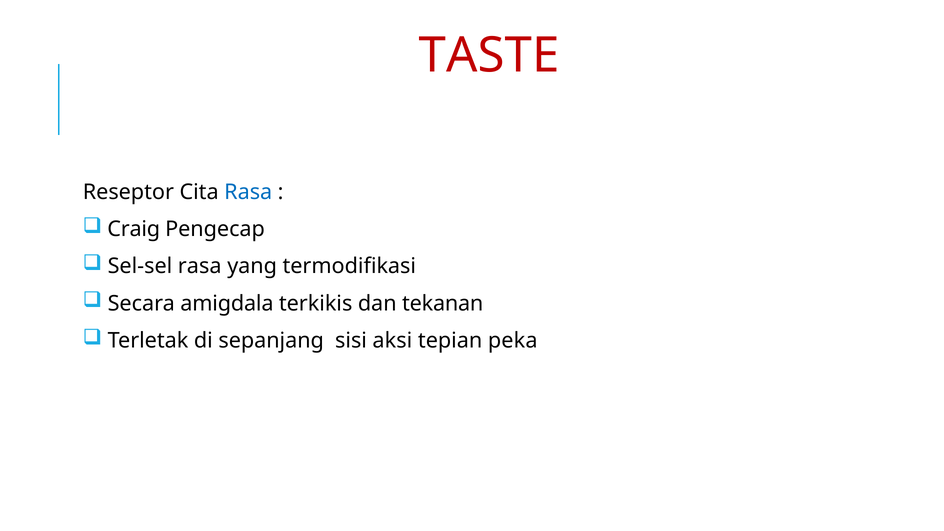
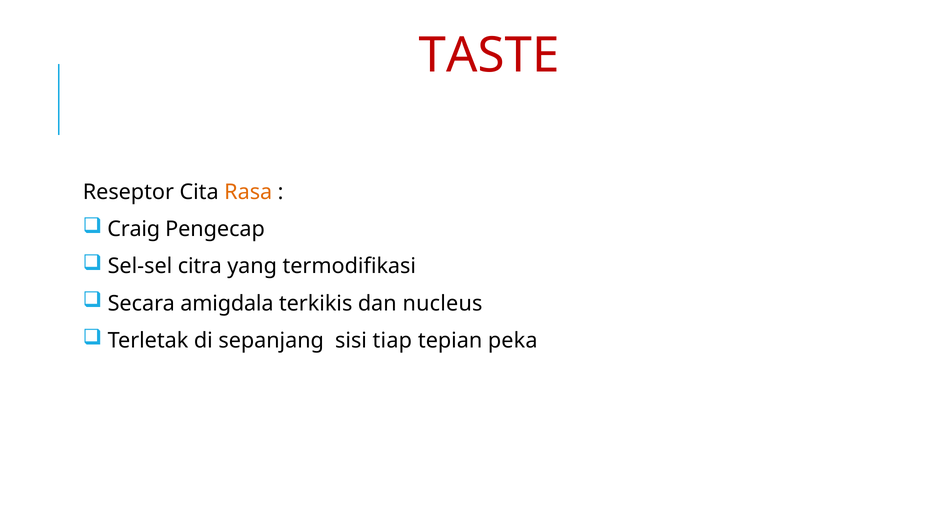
Rasa at (248, 192) colour: blue -> orange
Sel-sel rasa: rasa -> citra
tekanan: tekanan -> nucleus
aksi: aksi -> tiap
